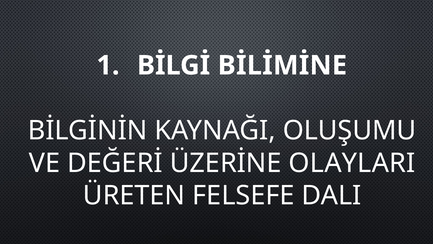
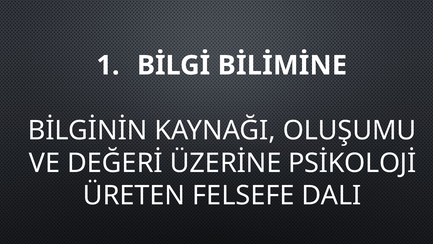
OLAYLARI: OLAYLARI -> PSİKOLOJİ
